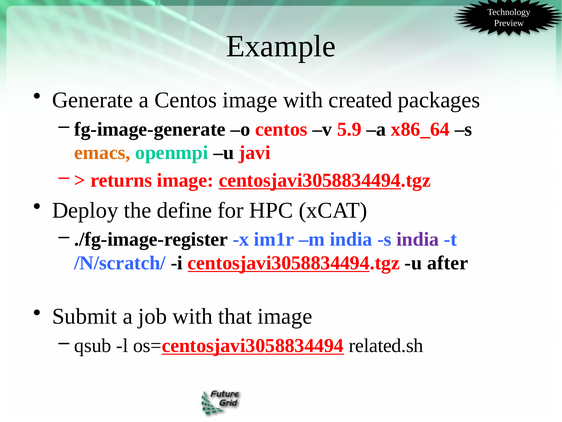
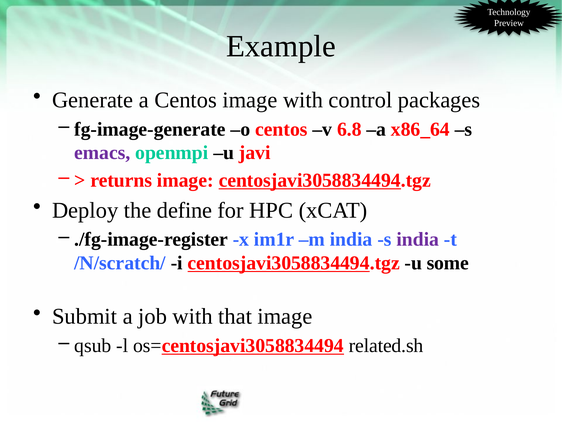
created: created -> control
5.9: 5.9 -> 6.8
emacs colour: orange -> purple
after: after -> some
